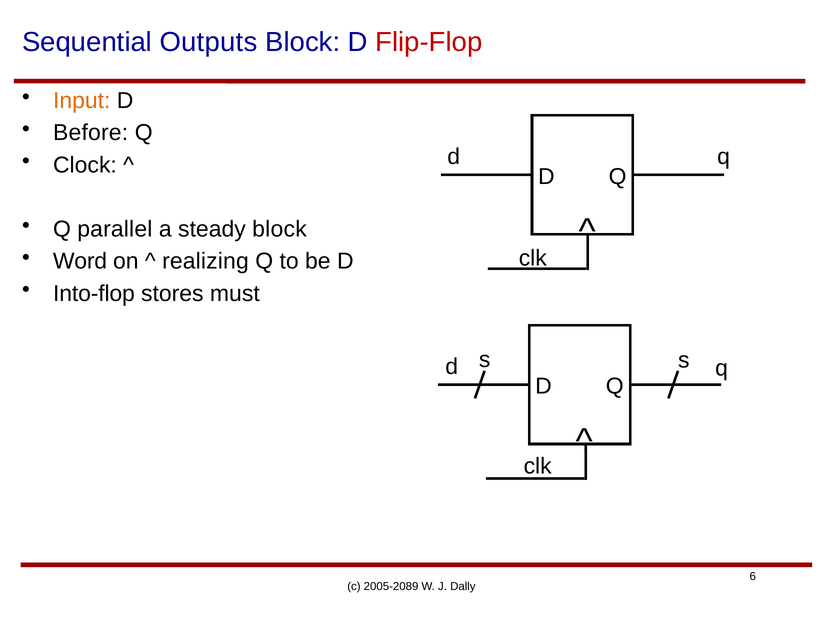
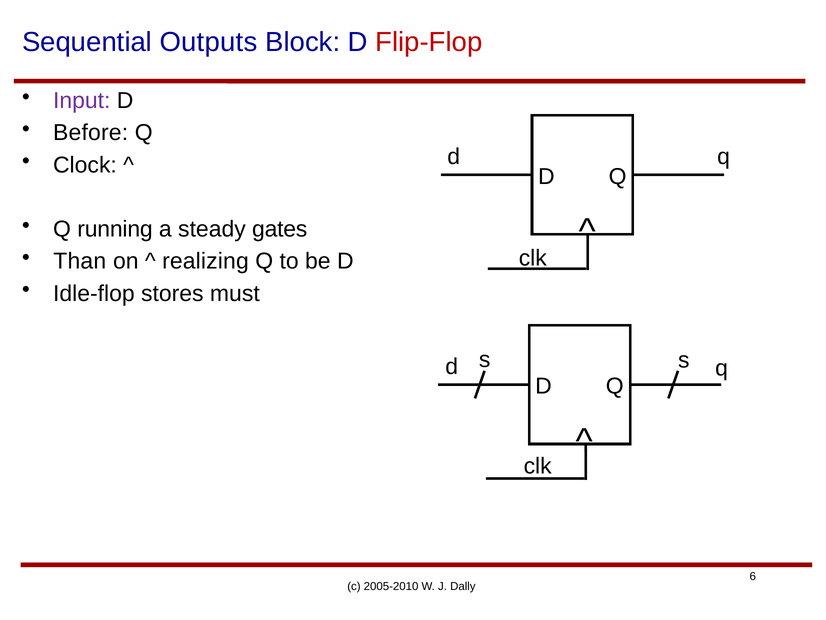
Input colour: orange -> purple
parallel: parallel -> running
steady block: block -> gates
Word: Word -> Than
Into-flop: Into-flop -> Idle-flop
2005-2089: 2005-2089 -> 2005-2010
